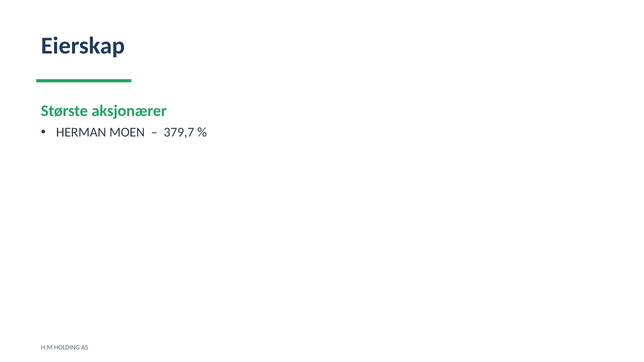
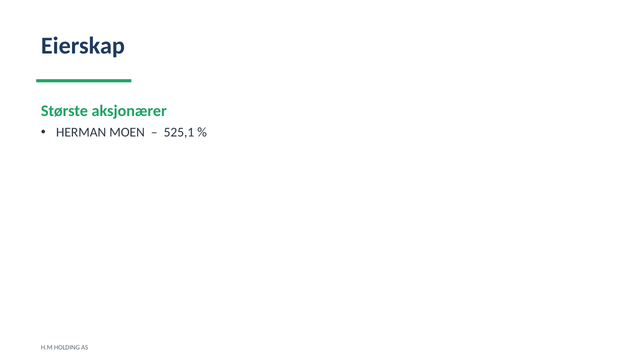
379,7: 379,7 -> 525,1
